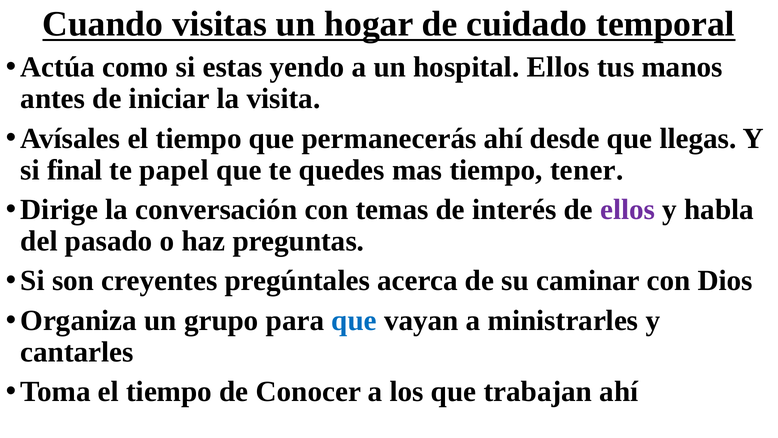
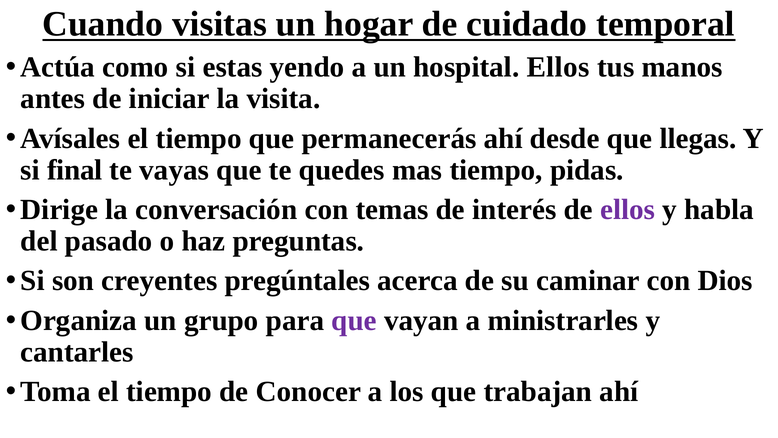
papel: papel -> vayas
tener: tener -> pidas
que at (354, 320) colour: blue -> purple
